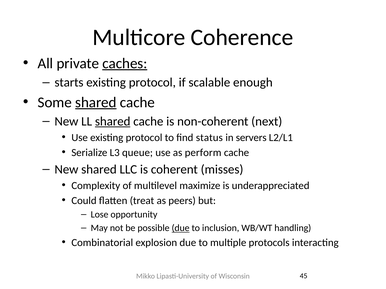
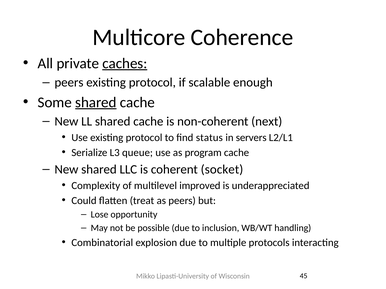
starts at (69, 83): starts -> peers
shared at (113, 122) underline: present -> none
perform: perform -> program
misses: misses -> socket
maximize: maximize -> improved
due at (181, 228) underline: present -> none
